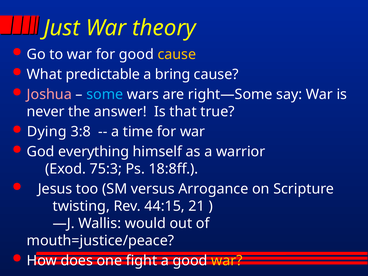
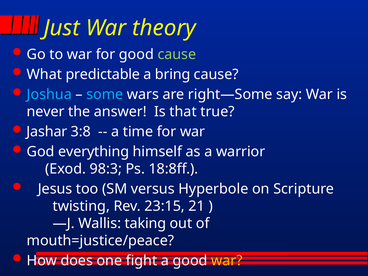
cause at (177, 54) colour: yellow -> light green
Joshua colour: pink -> light blue
Dying: Dying -> Jashar
75:3: 75:3 -> 98:3
Arrogance: Arrogance -> Hyperbole
44:15: 44:15 -> 23:15
would: would -> taking
